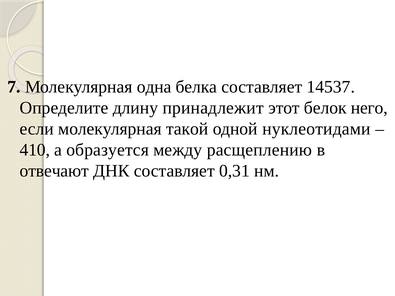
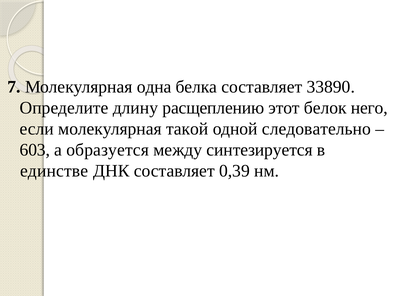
14537: 14537 -> 33890
принадлежит: принадлежит -> расщеплению
нуклеотидами: нуклеотидами -> следовательно
410: 410 -> 603
расщеплению: расщеплению -> синтезируется
отвечают: отвечают -> единстве
0,31: 0,31 -> 0,39
